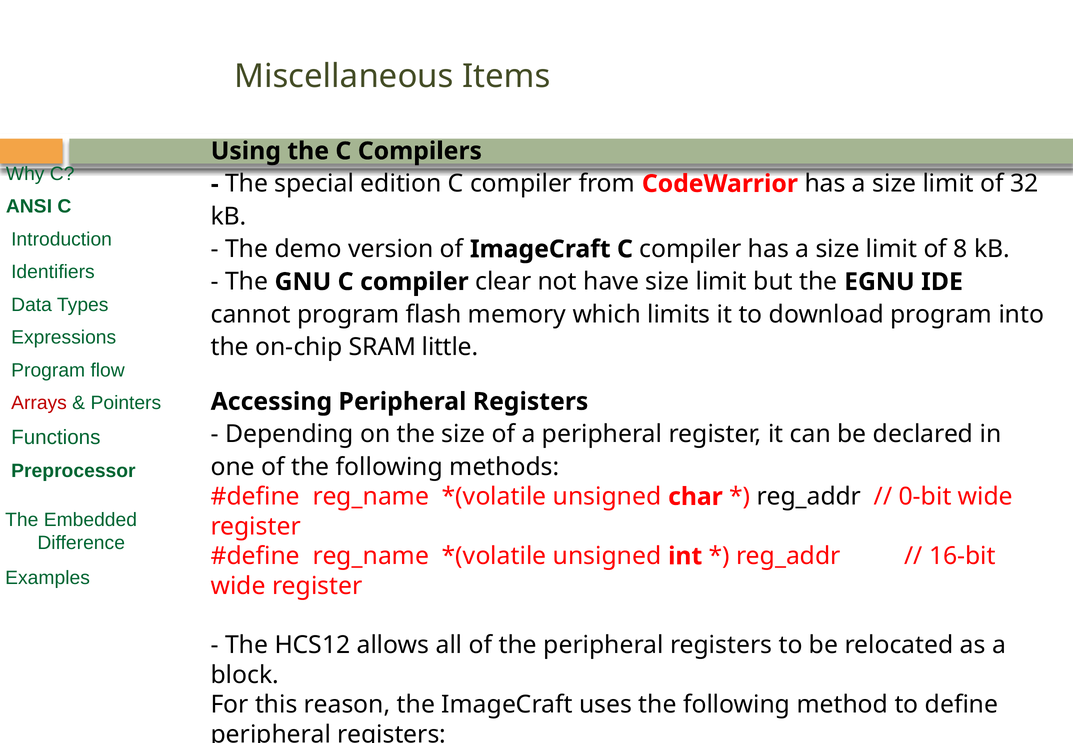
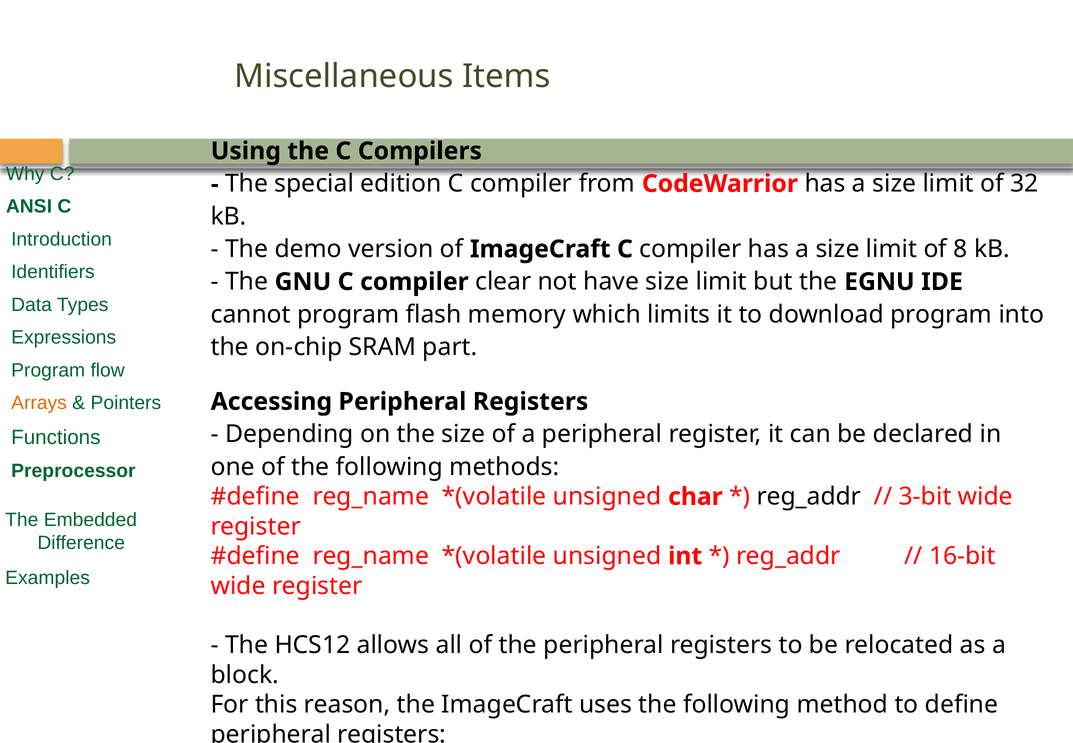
little: little -> part
Arrays colour: red -> orange
0-bit: 0-bit -> 3-bit
